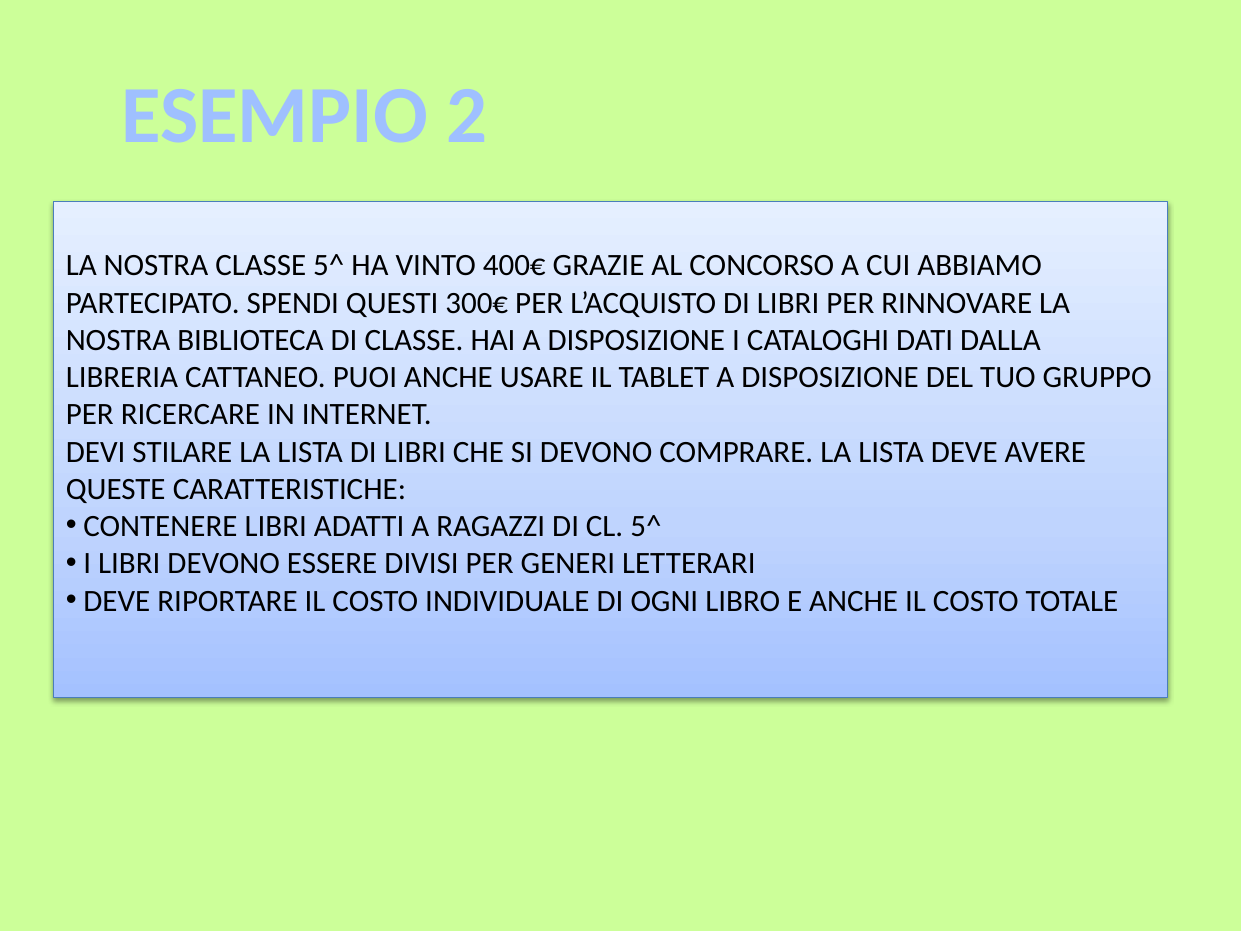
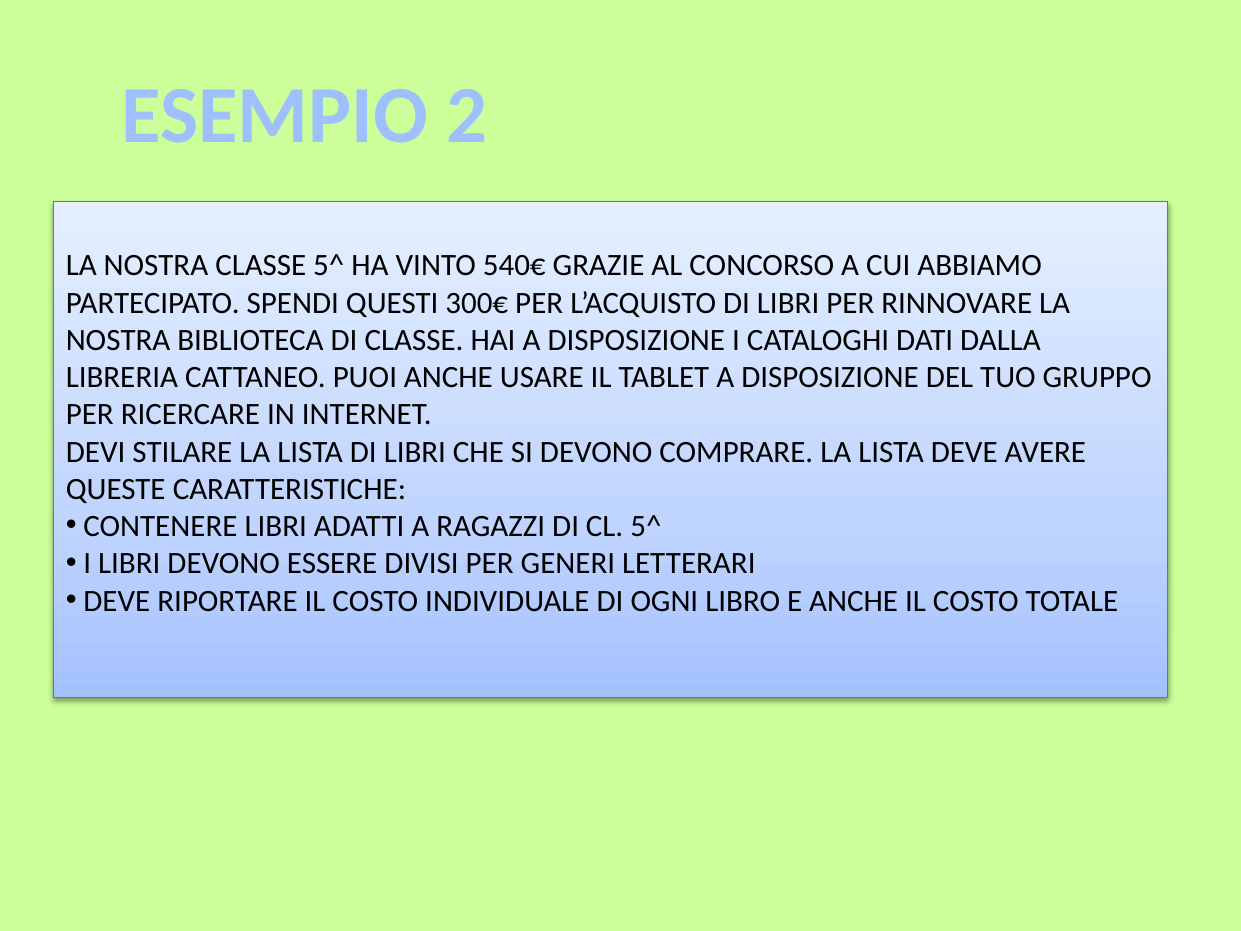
400€: 400€ -> 540€
